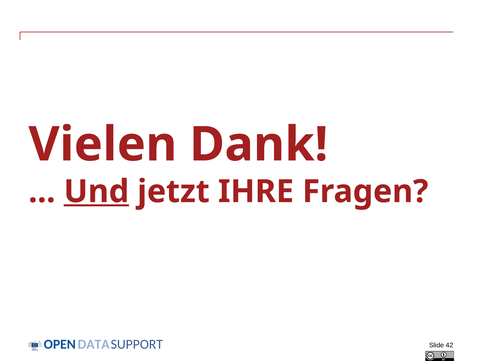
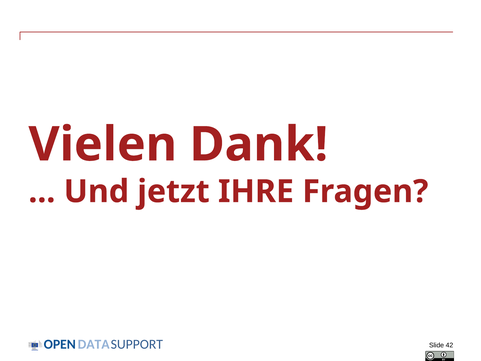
Und underline: present -> none
